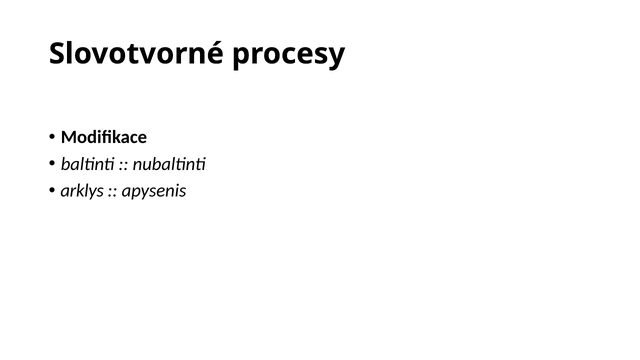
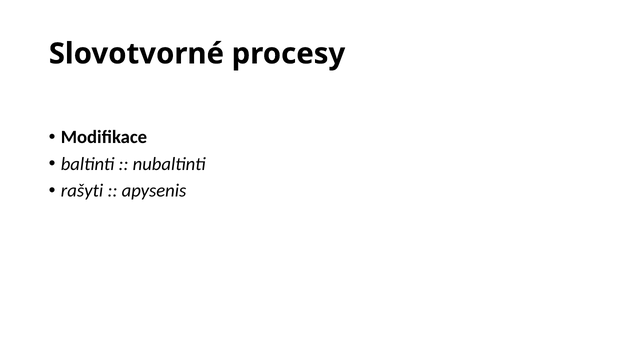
arklys: arklys -> rašyti
